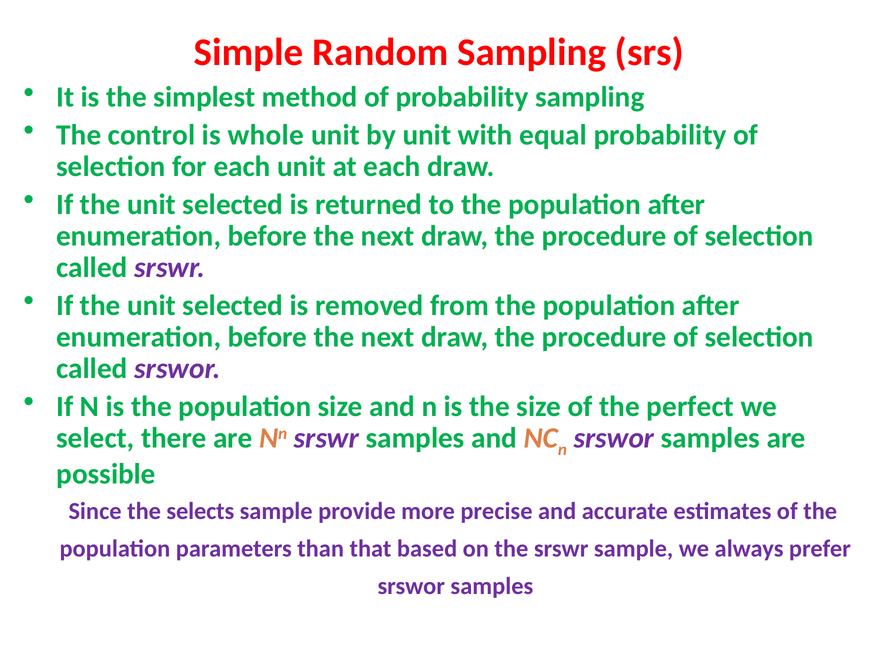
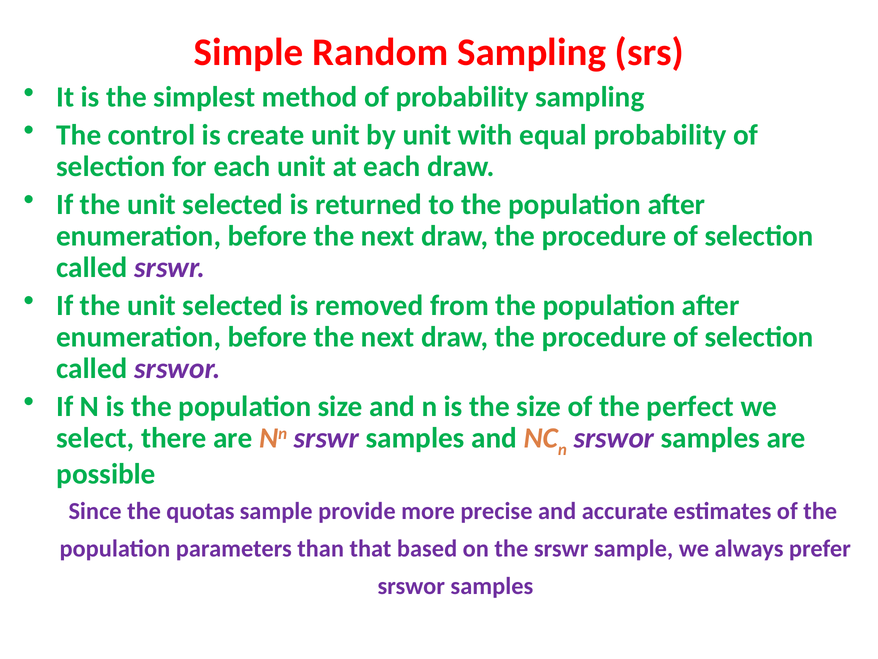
whole: whole -> create
selects: selects -> quotas
